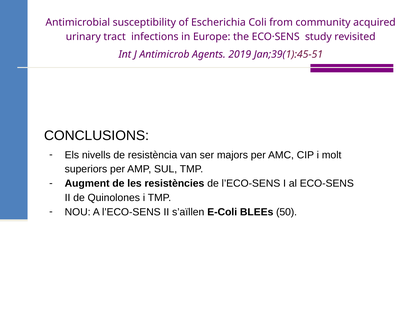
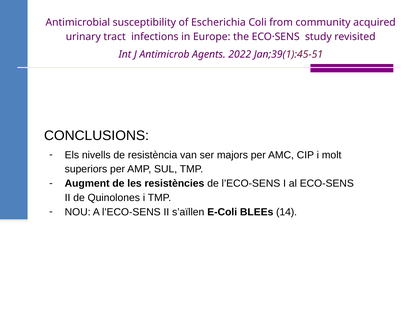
2019: 2019 -> 2022
50: 50 -> 14
